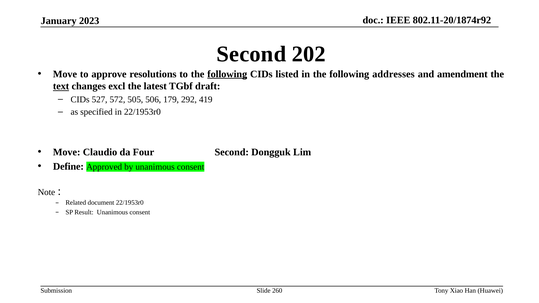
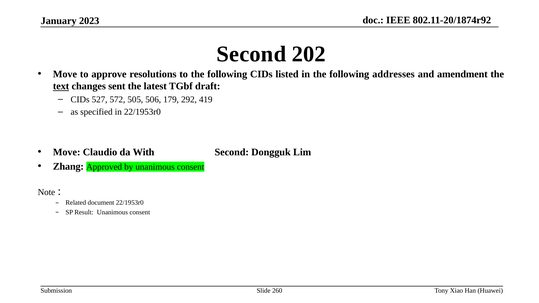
following at (227, 74) underline: present -> none
excl: excl -> sent
Four: Four -> With
Define: Define -> Zhang
